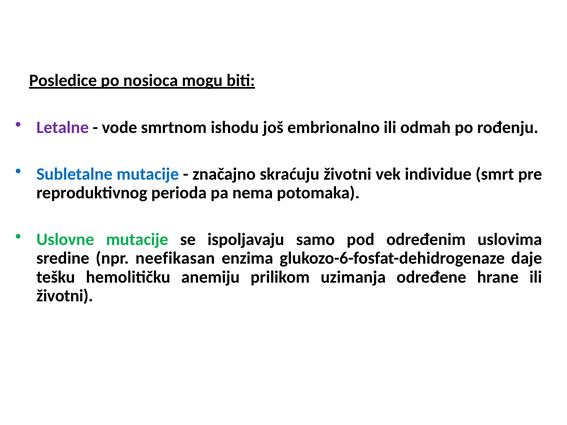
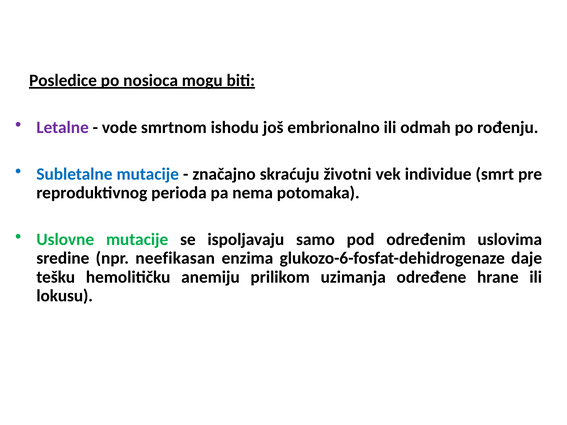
životni at (65, 296): životni -> lokusu
